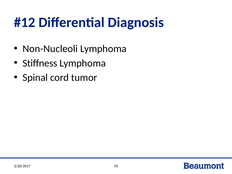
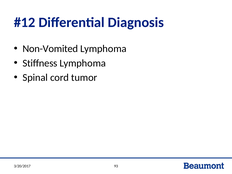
Non-Nucleoli: Non-Nucleoli -> Non-Vomited
